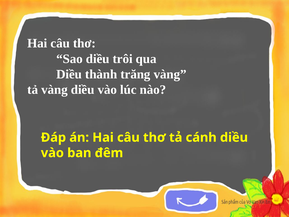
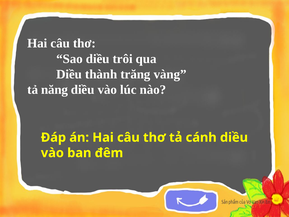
tả vàng: vàng -> năng
